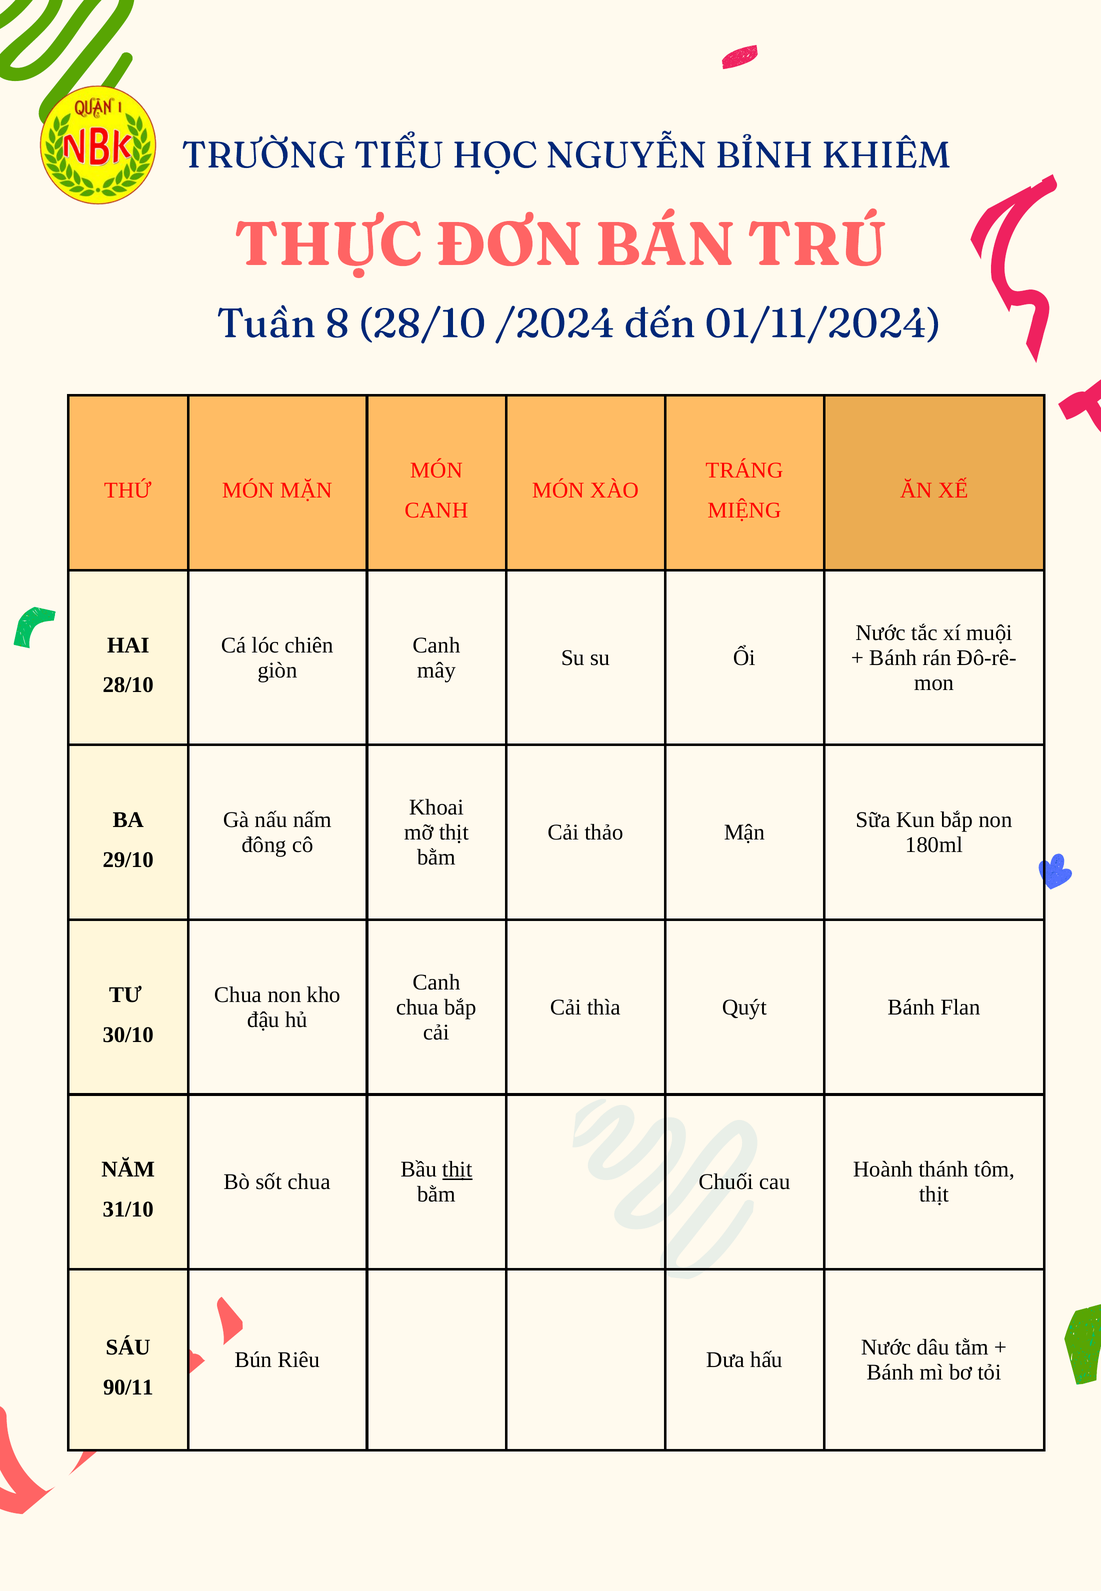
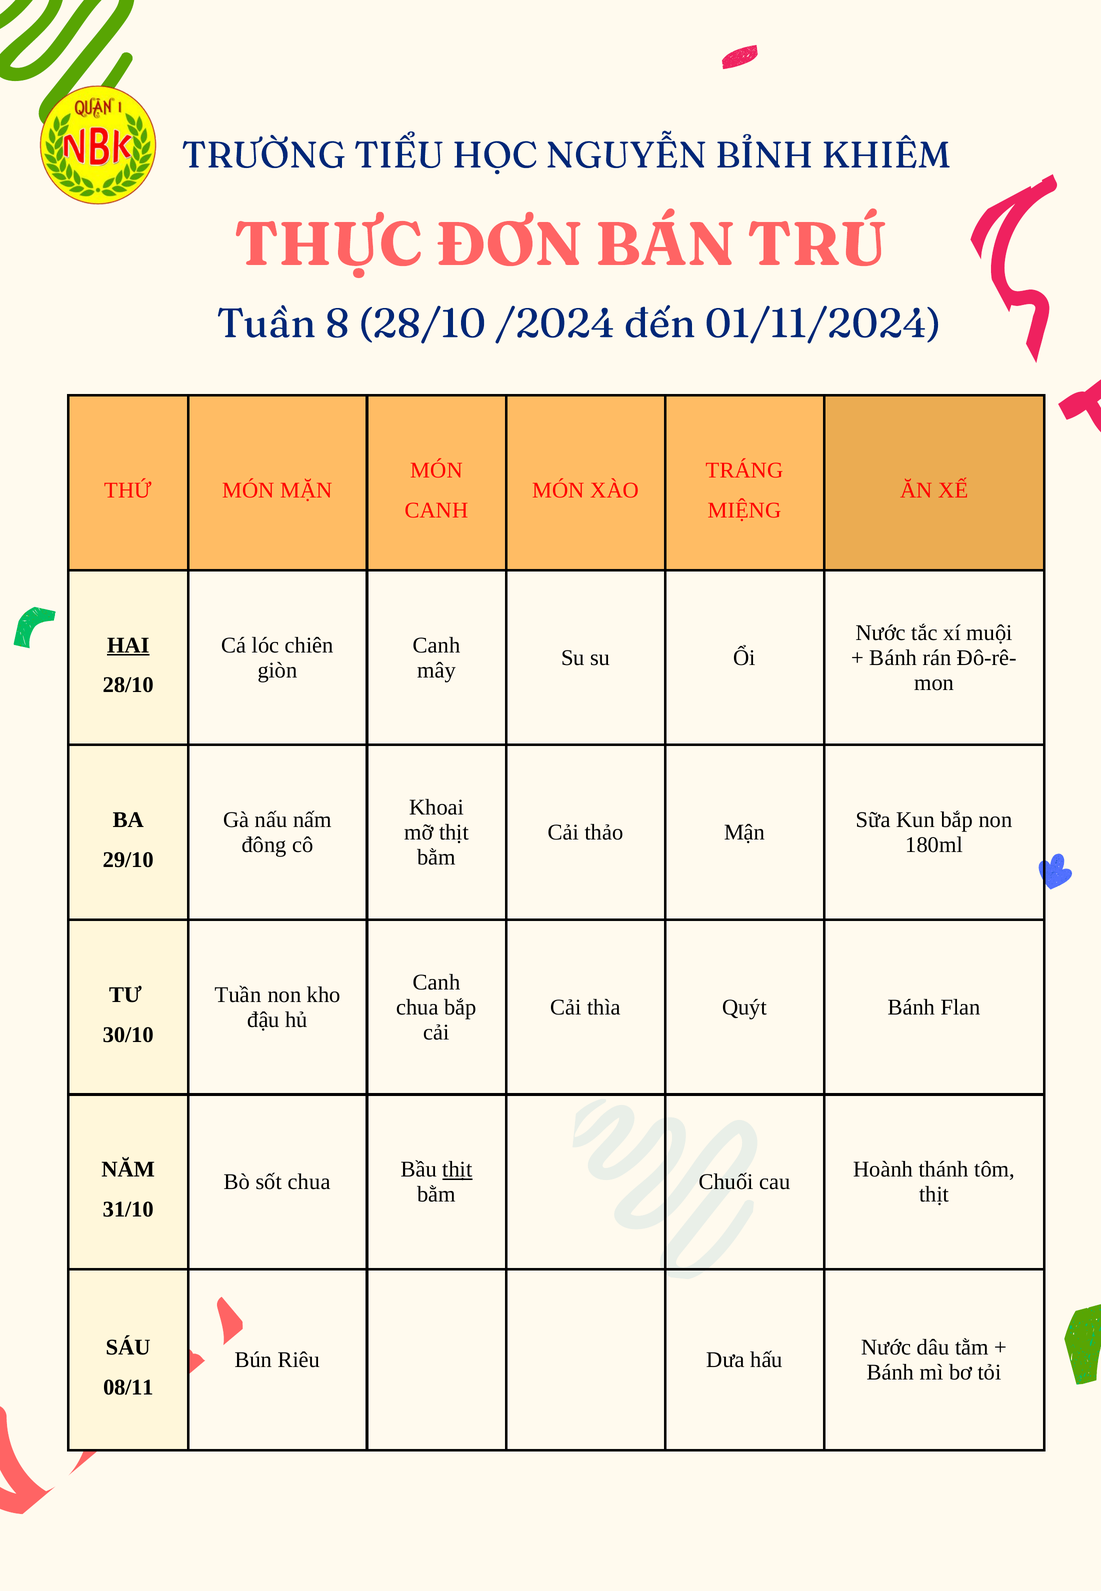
HAI underline: none -> present
Chua at (238, 994): Chua -> Tuần
90/11: 90/11 -> 08/11
